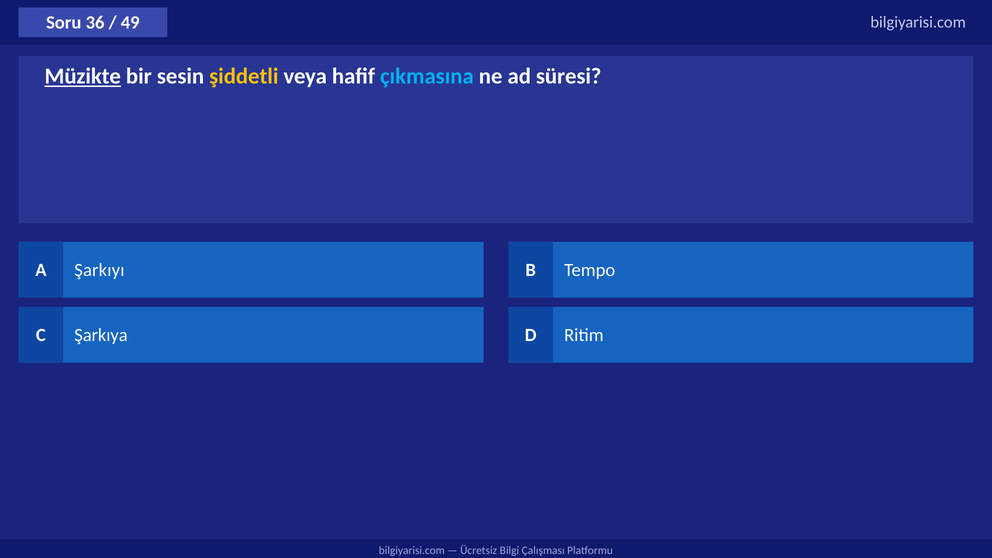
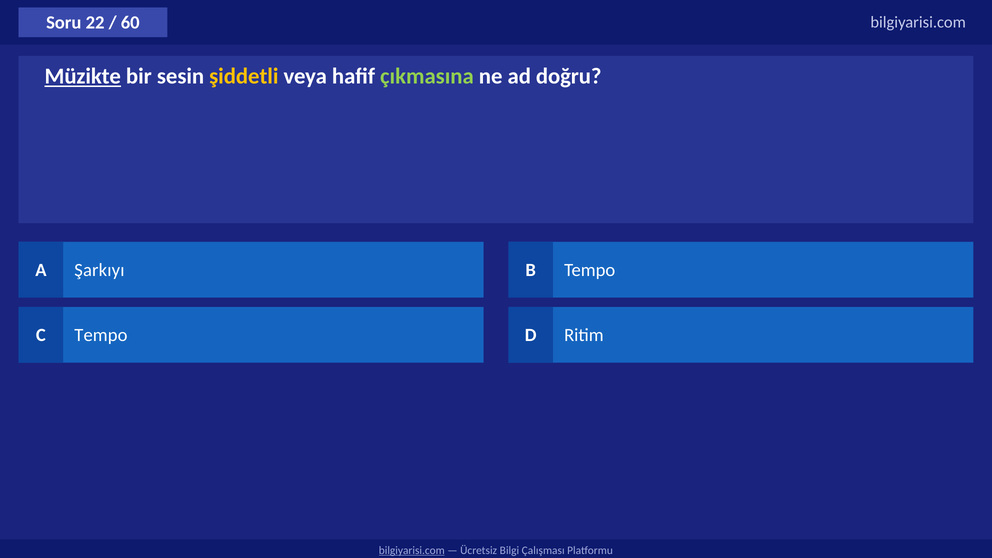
36: 36 -> 22
49: 49 -> 60
çıkmasına colour: light blue -> light green
süresi: süresi -> doğru
C Şarkıya: Şarkıya -> Tempo
bilgiyarisi.com at (412, 550) underline: none -> present
